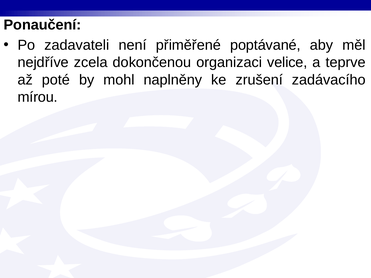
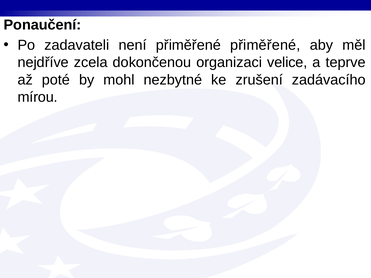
přiměřené poptávané: poptávané -> přiměřené
naplněny: naplněny -> nezbytné
